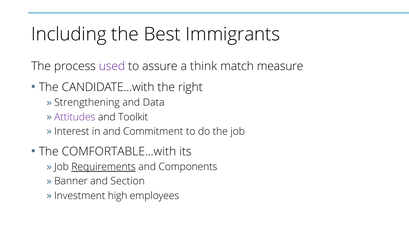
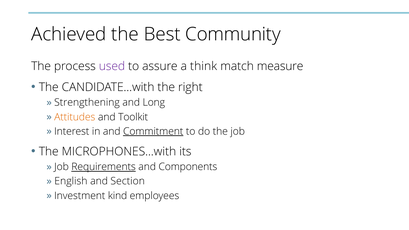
Including: Including -> Achieved
Immigrants: Immigrants -> Community
Data: Data -> Long
Attitudes colour: purple -> orange
Commitment underline: none -> present
COMFORTABLE…with: COMFORTABLE…with -> MICROPHONES…with
Banner: Banner -> English
high: high -> kind
